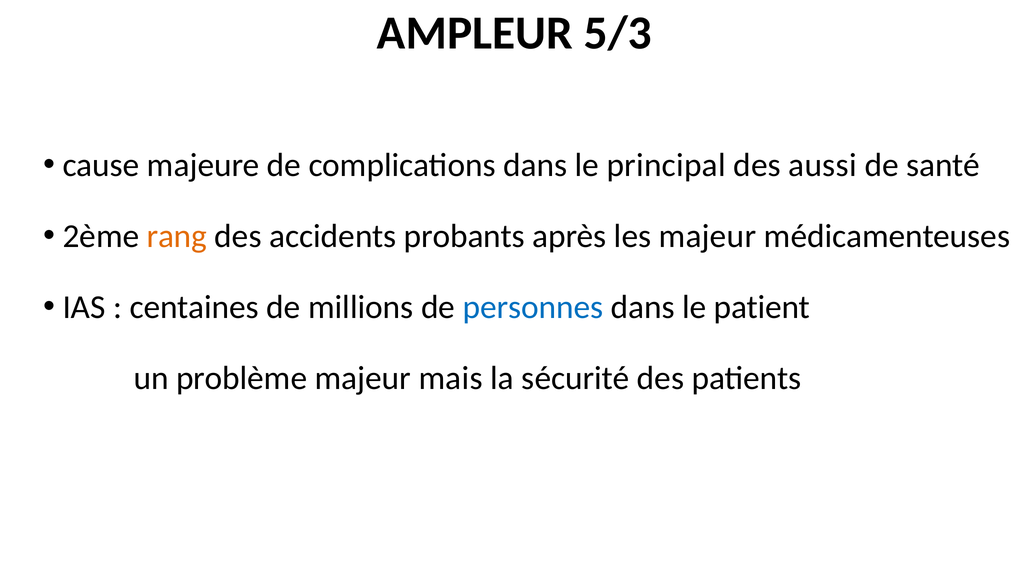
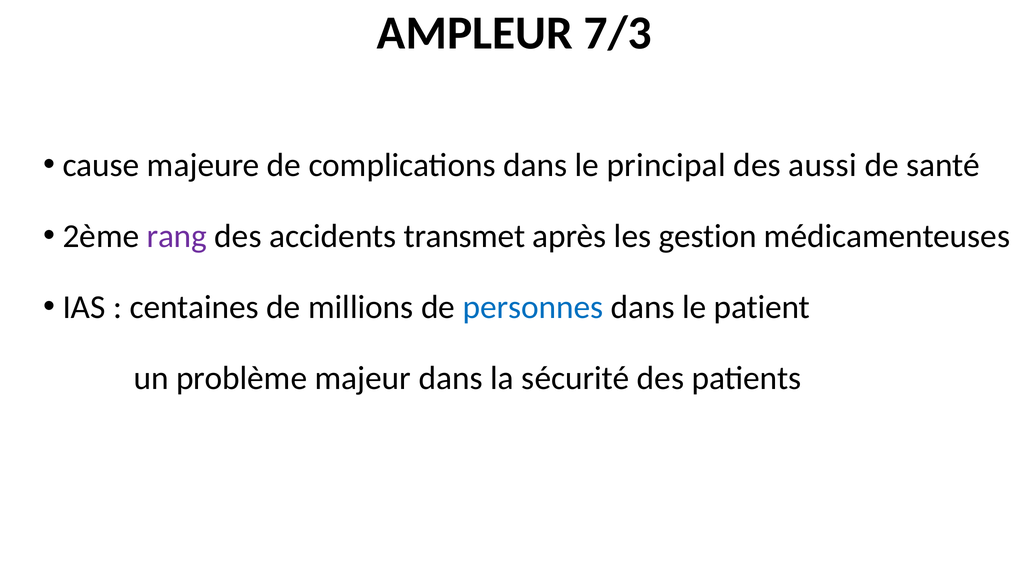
5/3: 5/3 -> 7/3
rang colour: orange -> purple
probants: probants -> transmet
les majeur: majeur -> gestion
majeur mais: mais -> dans
